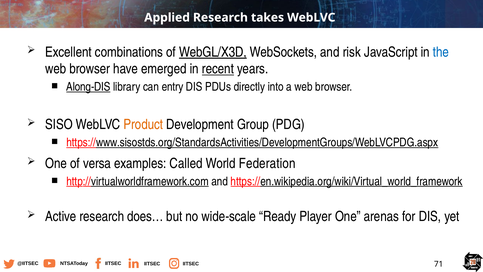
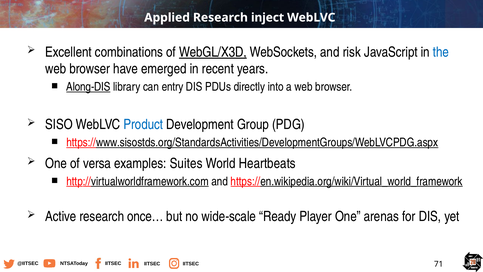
takes: takes -> inject
recent underline: present -> none
Product colour: orange -> blue
Called: Called -> Suites
Federation: Federation -> Heartbeats
does…: does… -> once…
